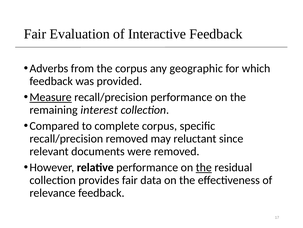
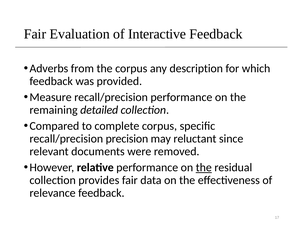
geographic: geographic -> description
Measure underline: present -> none
interest: interest -> detailed
recall/precision removed: removed -> precision
